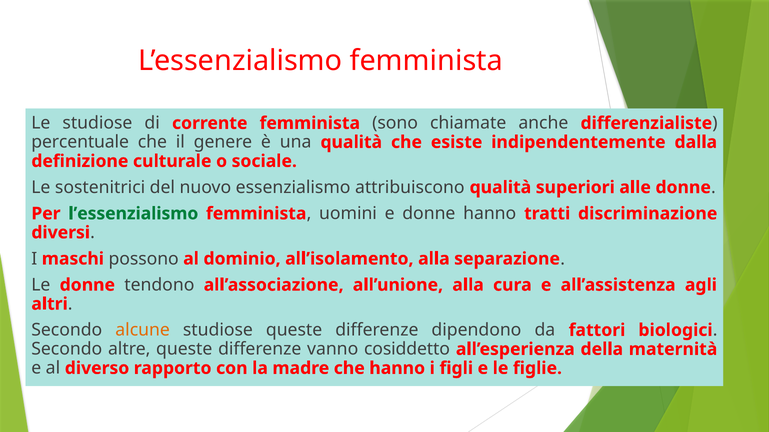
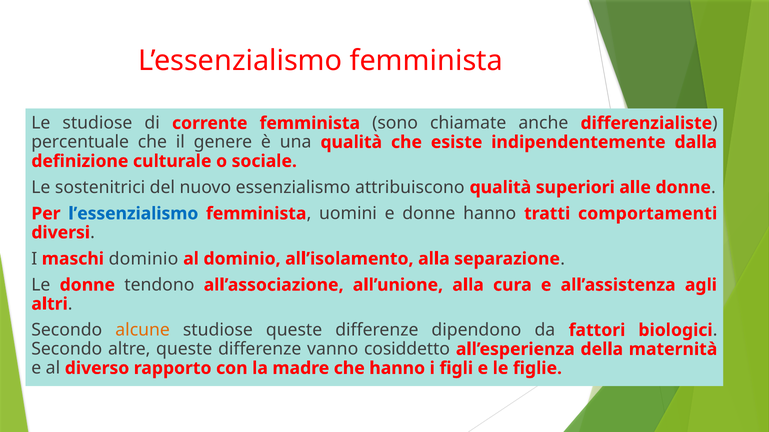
l’essenzialismo at (133, 214) colour: green -> blue
discriminazione: discriminazione -> comportamenti
maschi possono: possono -> dominio
